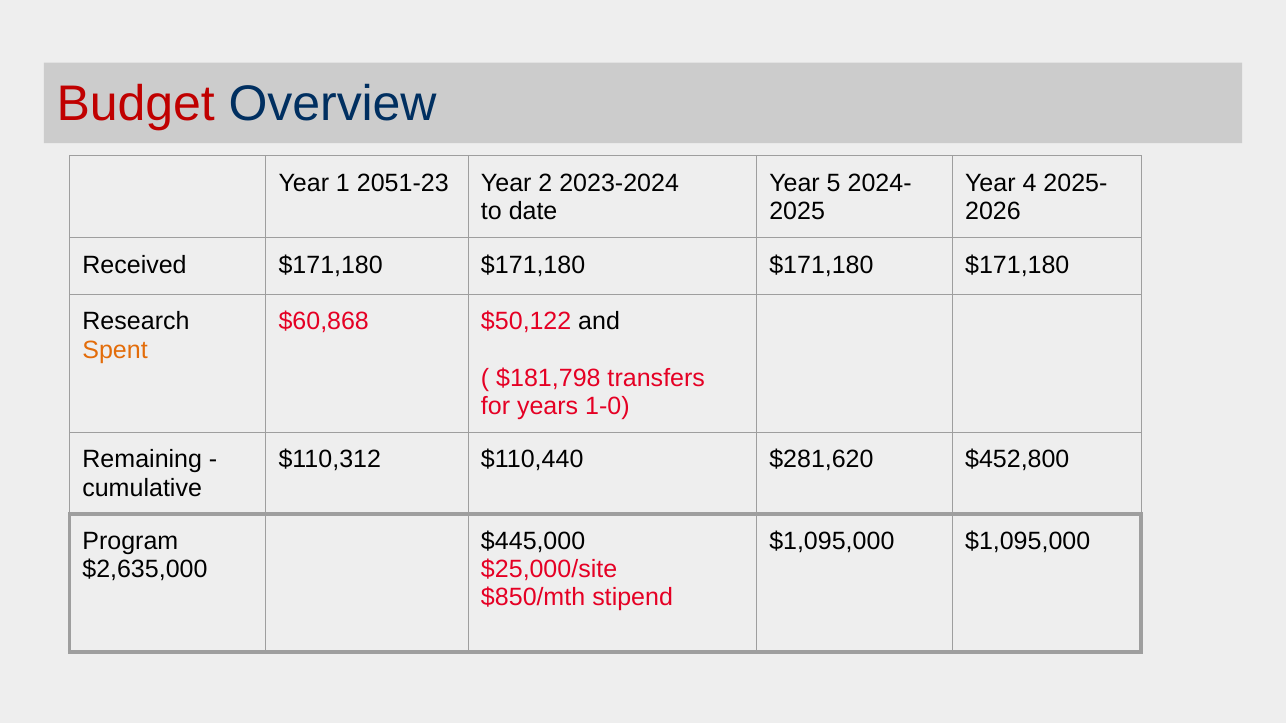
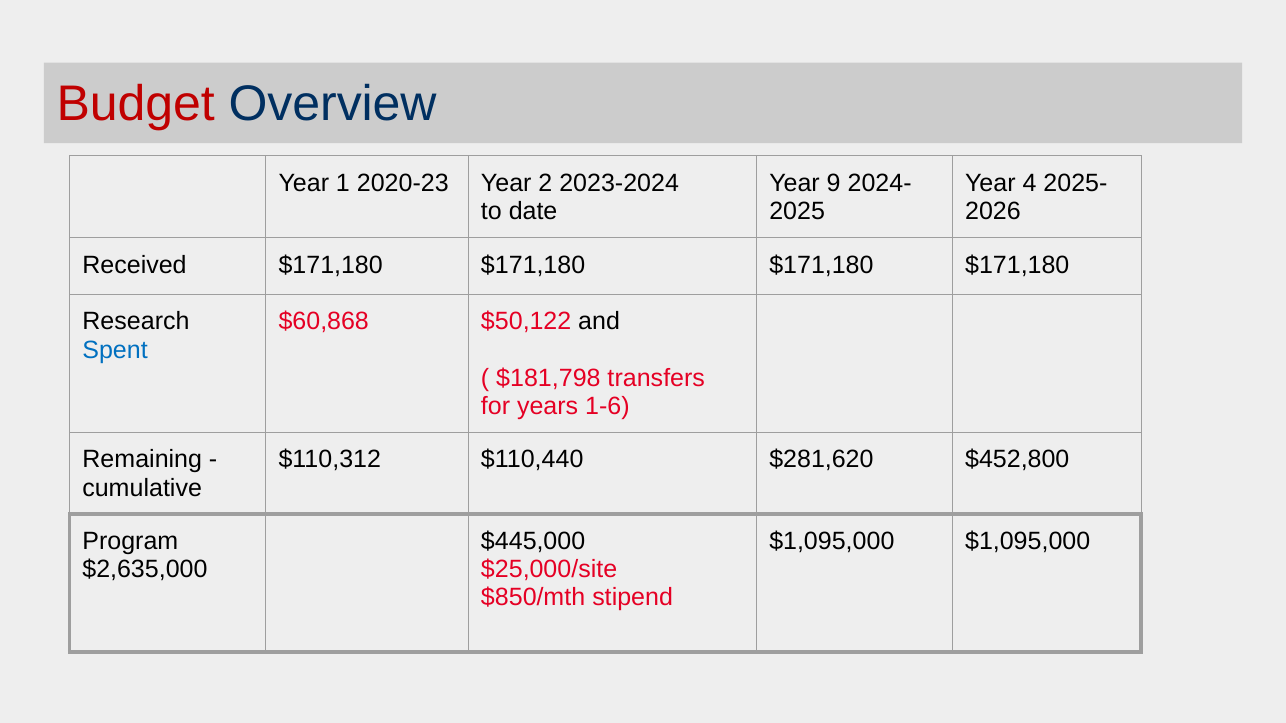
2051-23: 2051-23 -> 2020-23
5: 5 -> 9
Spent colour: orange -> blue
1-0: 1-0 -> 1-6
